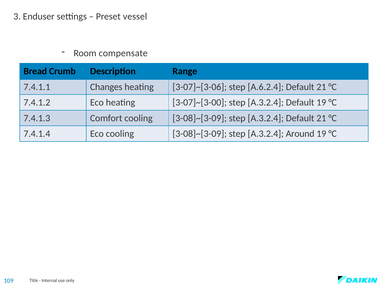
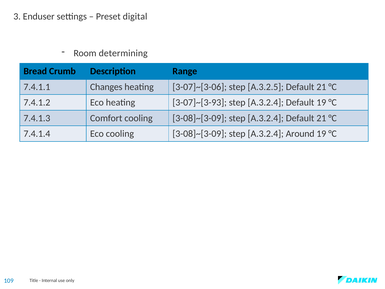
vessel: vessel -> digital
compensate: compensate -> determining
A.6.2.4: A.6.2.4 -> A.3.2.5
3-07]~[3-00: 3-07]~[3-00 -> 3-07]~[3-93
